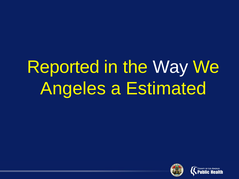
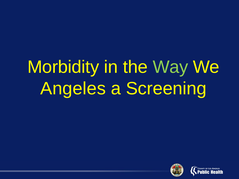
Reported: Reported -> Morbidity
Way colour: white -> light green
Estimated: Estimated -> Screening
